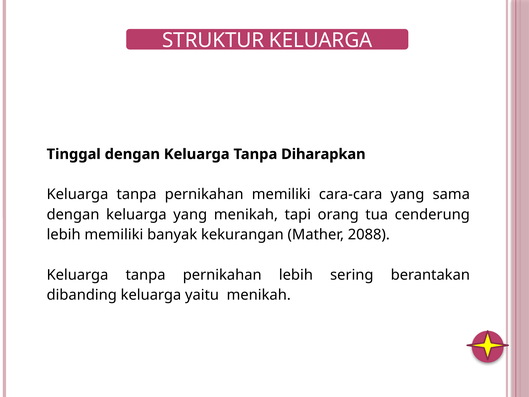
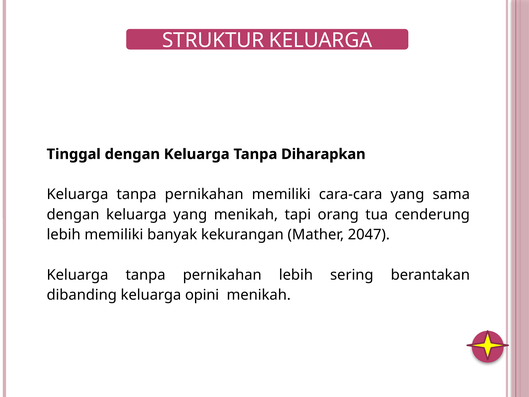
2088: 2088 -> 2047
yaitu: yaitu -> opini
